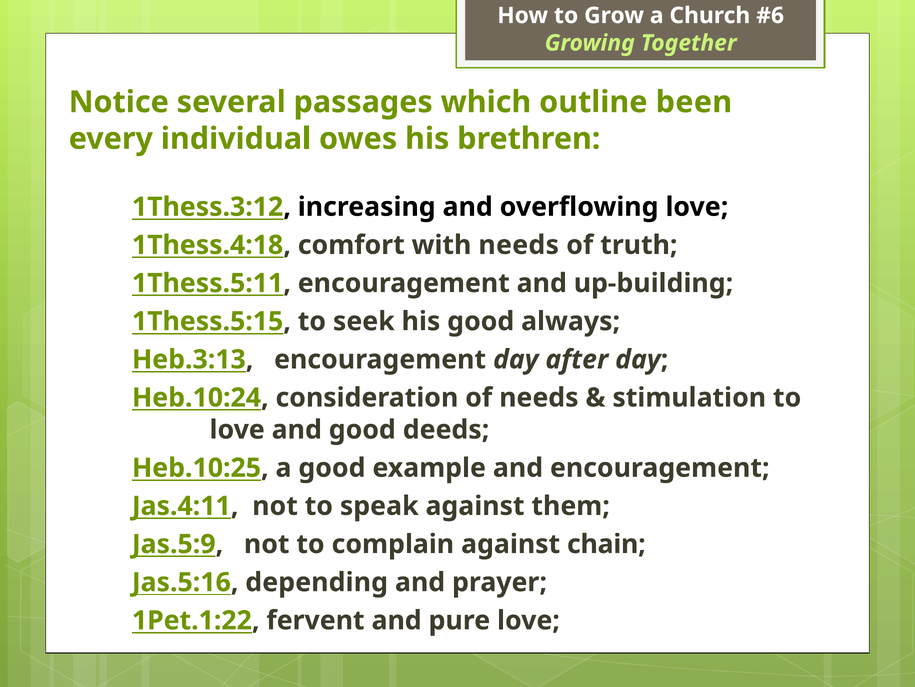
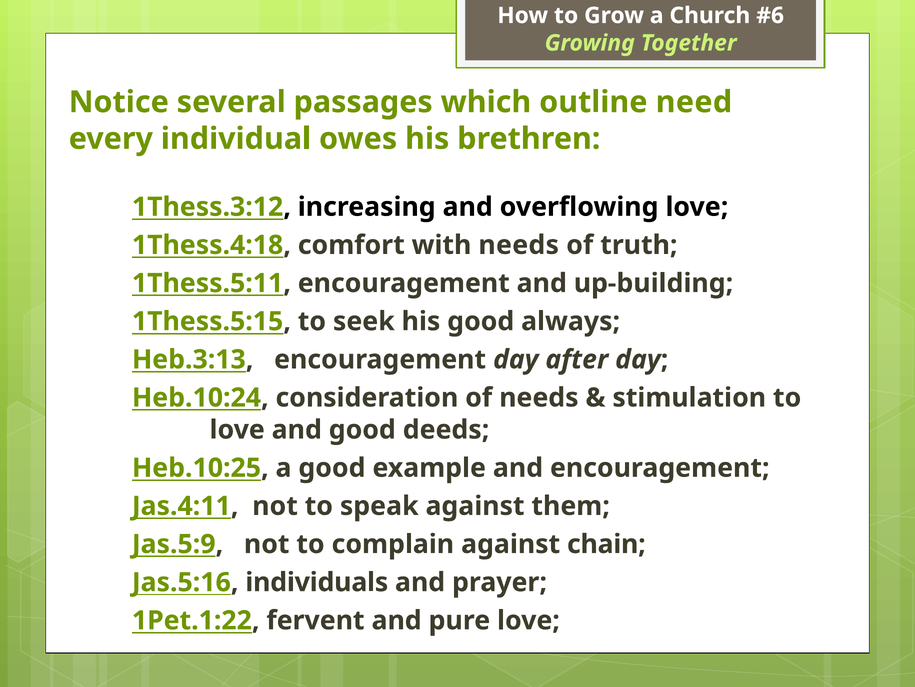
been: been -> need
depending: depending -> individuals
